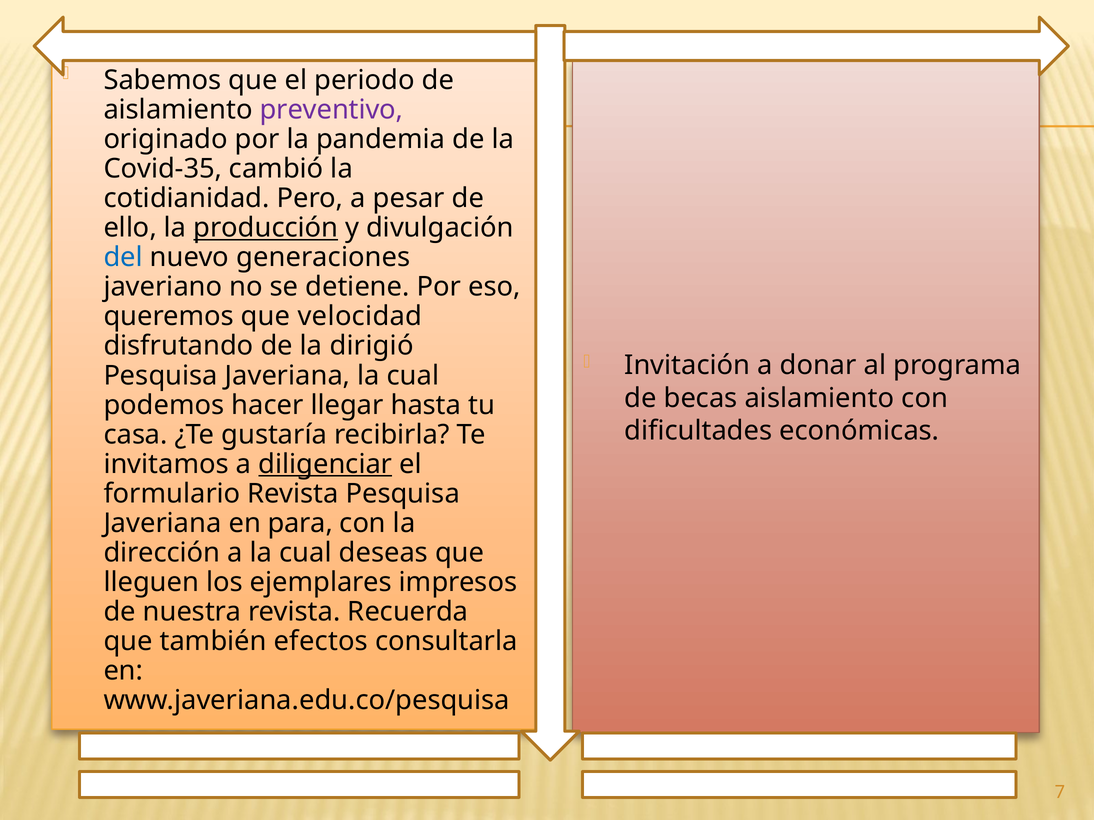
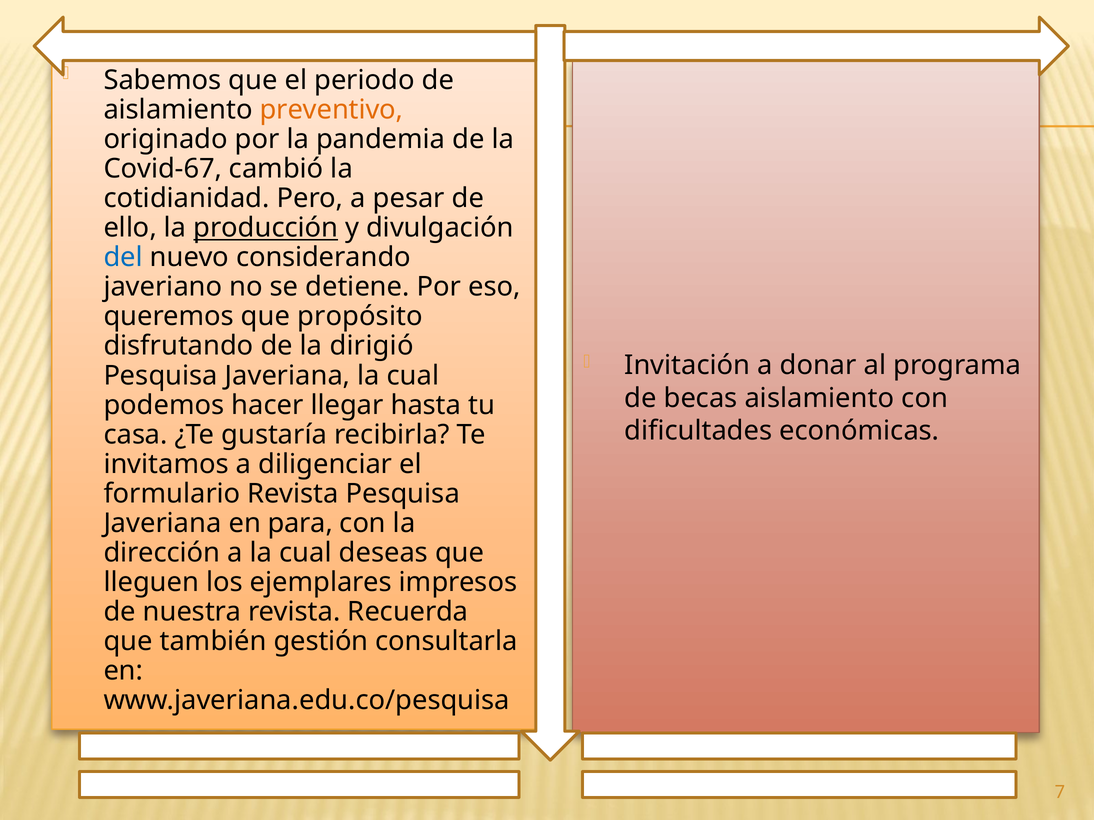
preventivo colour: purple -> orange
Covid-35: Covid-35 -> Covid-67
generaciones: generaciones -> considerando
velocidad: velocidad -> propósito
diligenciar underline: present -> none
efectos: efectos -> gestión
